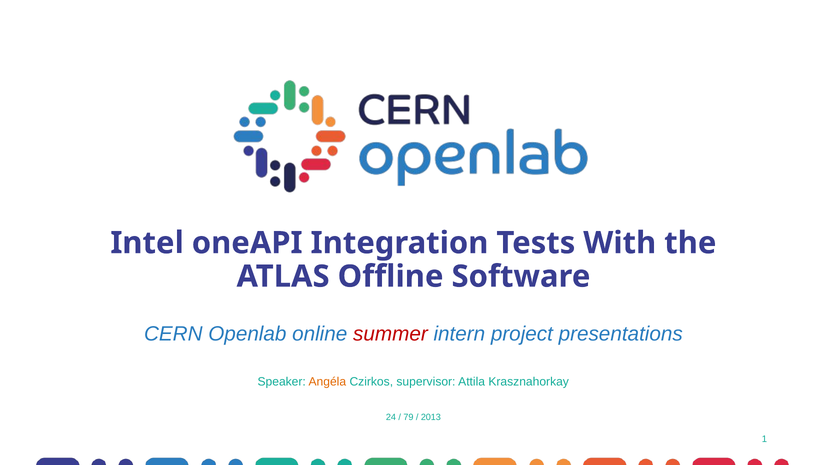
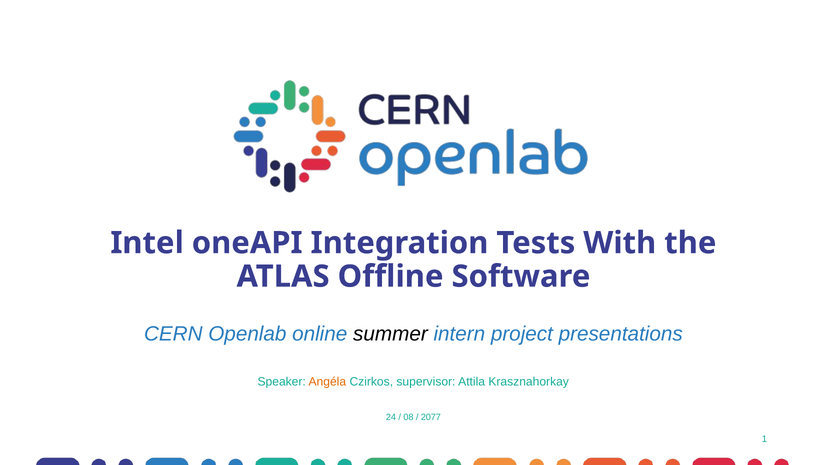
summer colour: red -> black
79: 79 -> 08
2013: 2013 -> 2077
